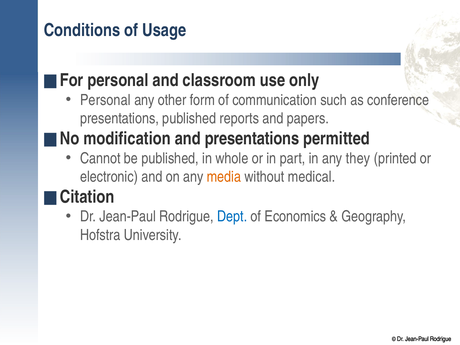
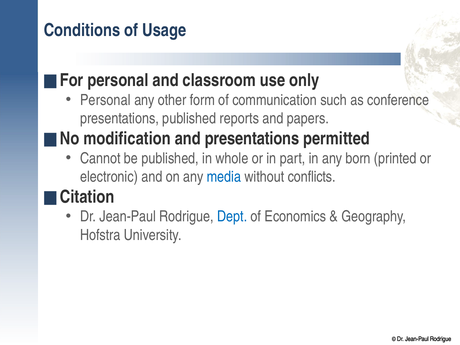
they: they -> born
media colour: orange -> blue
medical: medical -> conflicts
